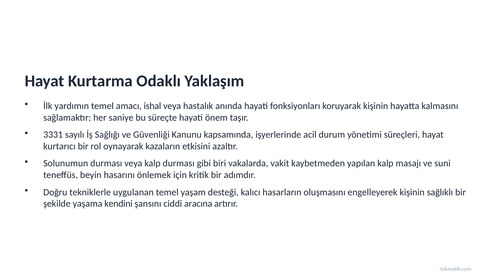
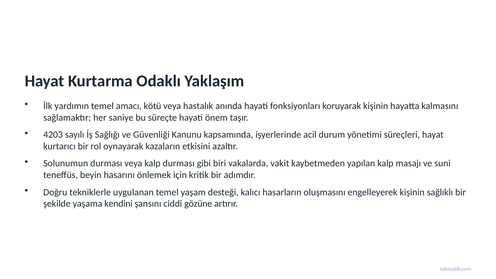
ishal: ishal -> kötü
3331: 3331 -> 4203
aracına: aracına -> gözüne
